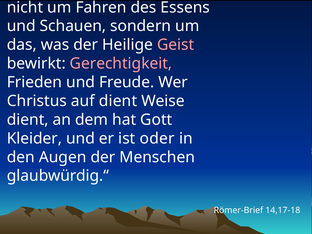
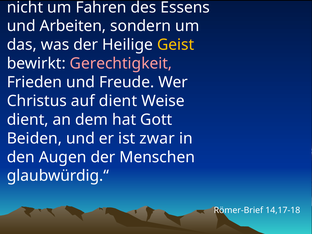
Schauen: Schauen -> Arbeiten
Geist colour: pink -> yellow
Kleider: Kleider -> Beiden
oder: oder -> zwar
